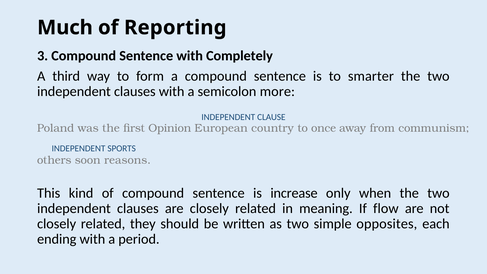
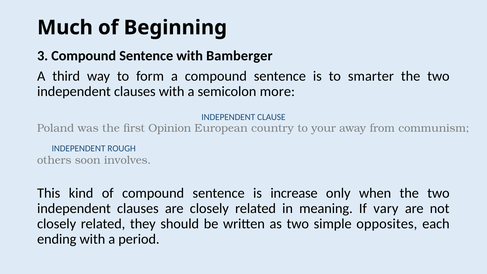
Reporting: Reporting -> Beginning
Completely: Completely -> Bamberger
once: once -> your
SPORTS: SPORTS -> ROUGH
reasons: reasons -> involves
flow: flow -> vary
